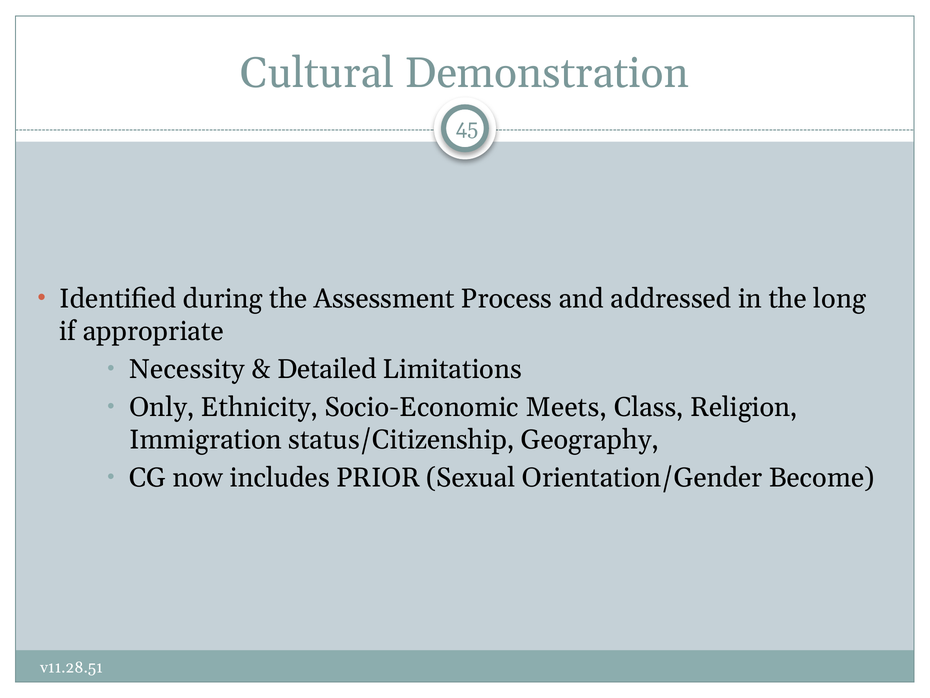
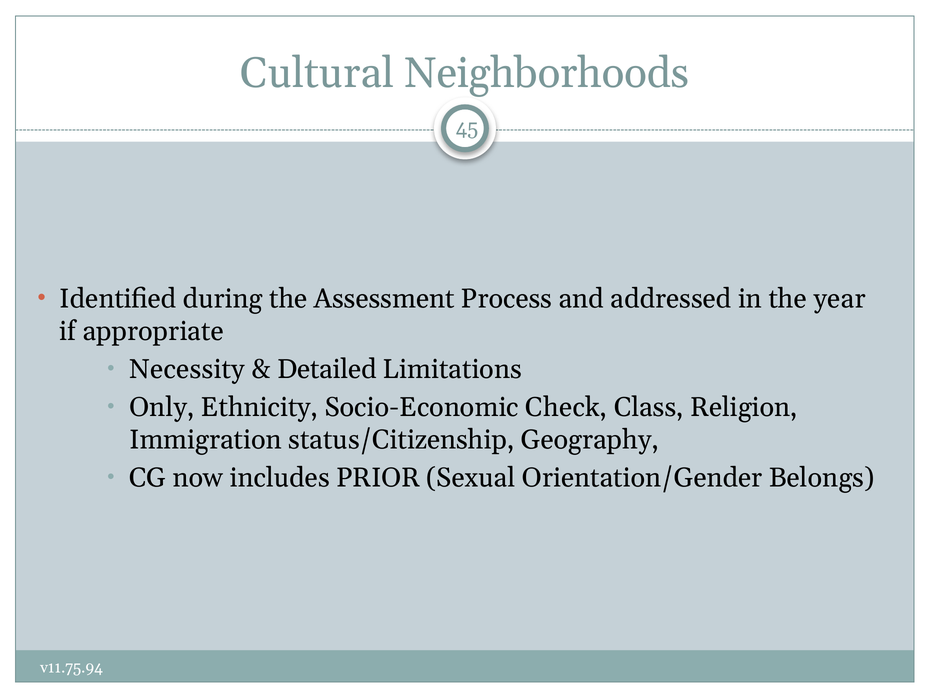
Demonstration: Demonstration -> Neighborhoods
long: long -> year
Meets: Meets -> Check
Become: Become -> Belongs
v11.28.51: v11.28.51 -> v11.75.94
